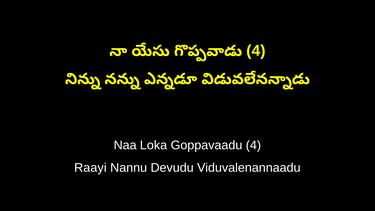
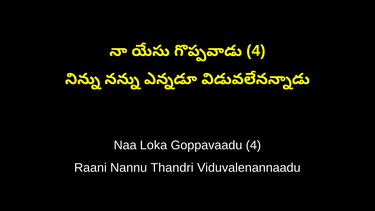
Raayi: Raayi -> Raani
Devudu: Devudu -> Thandri
